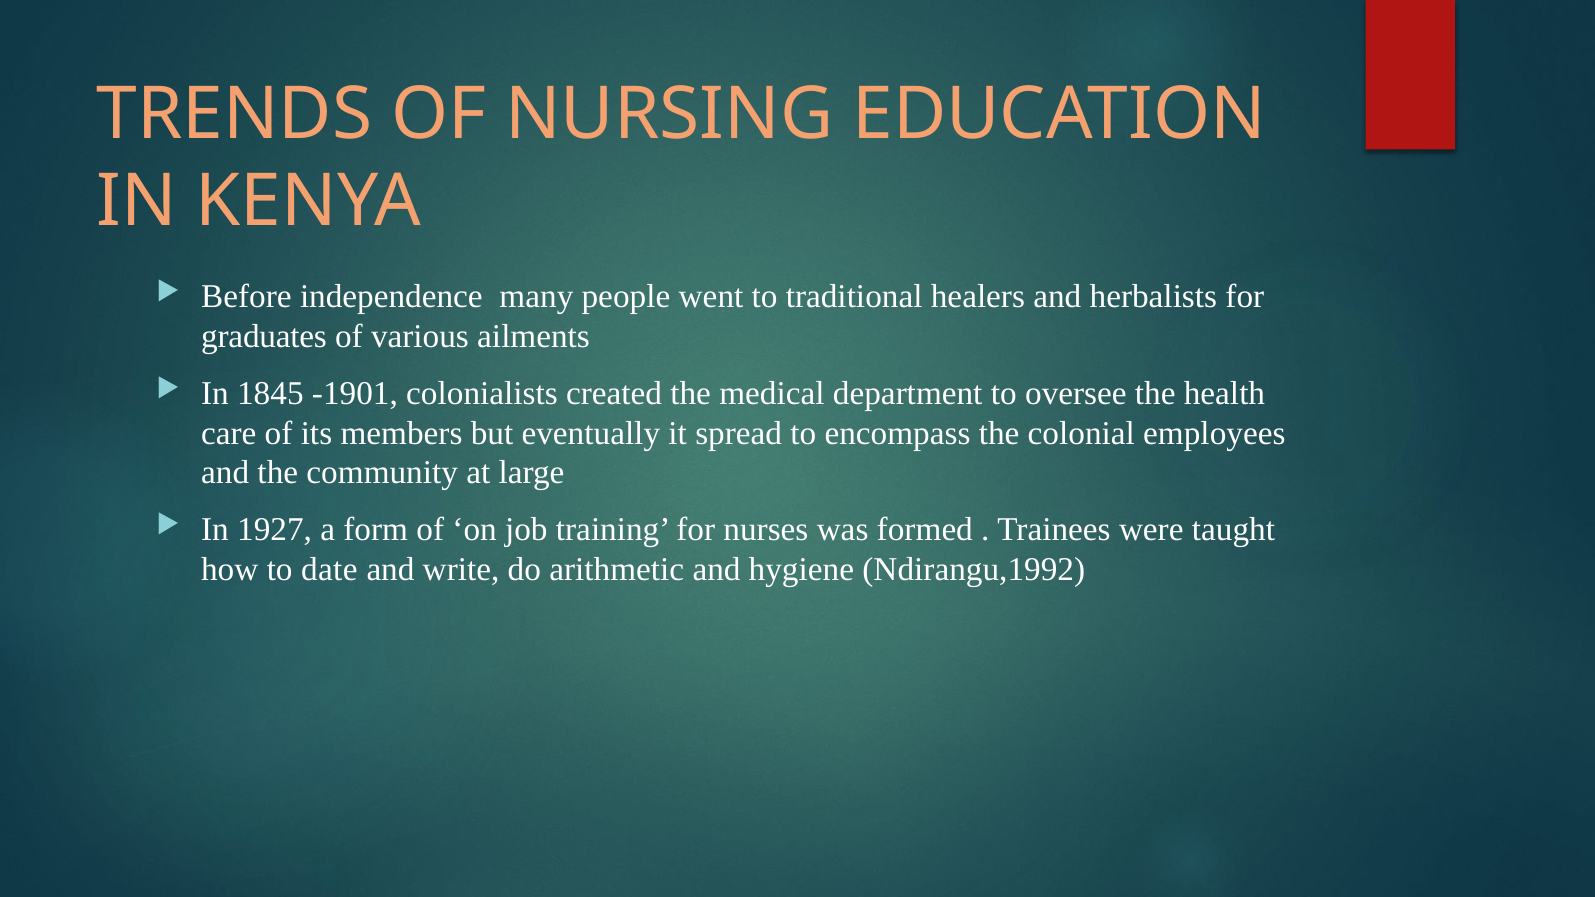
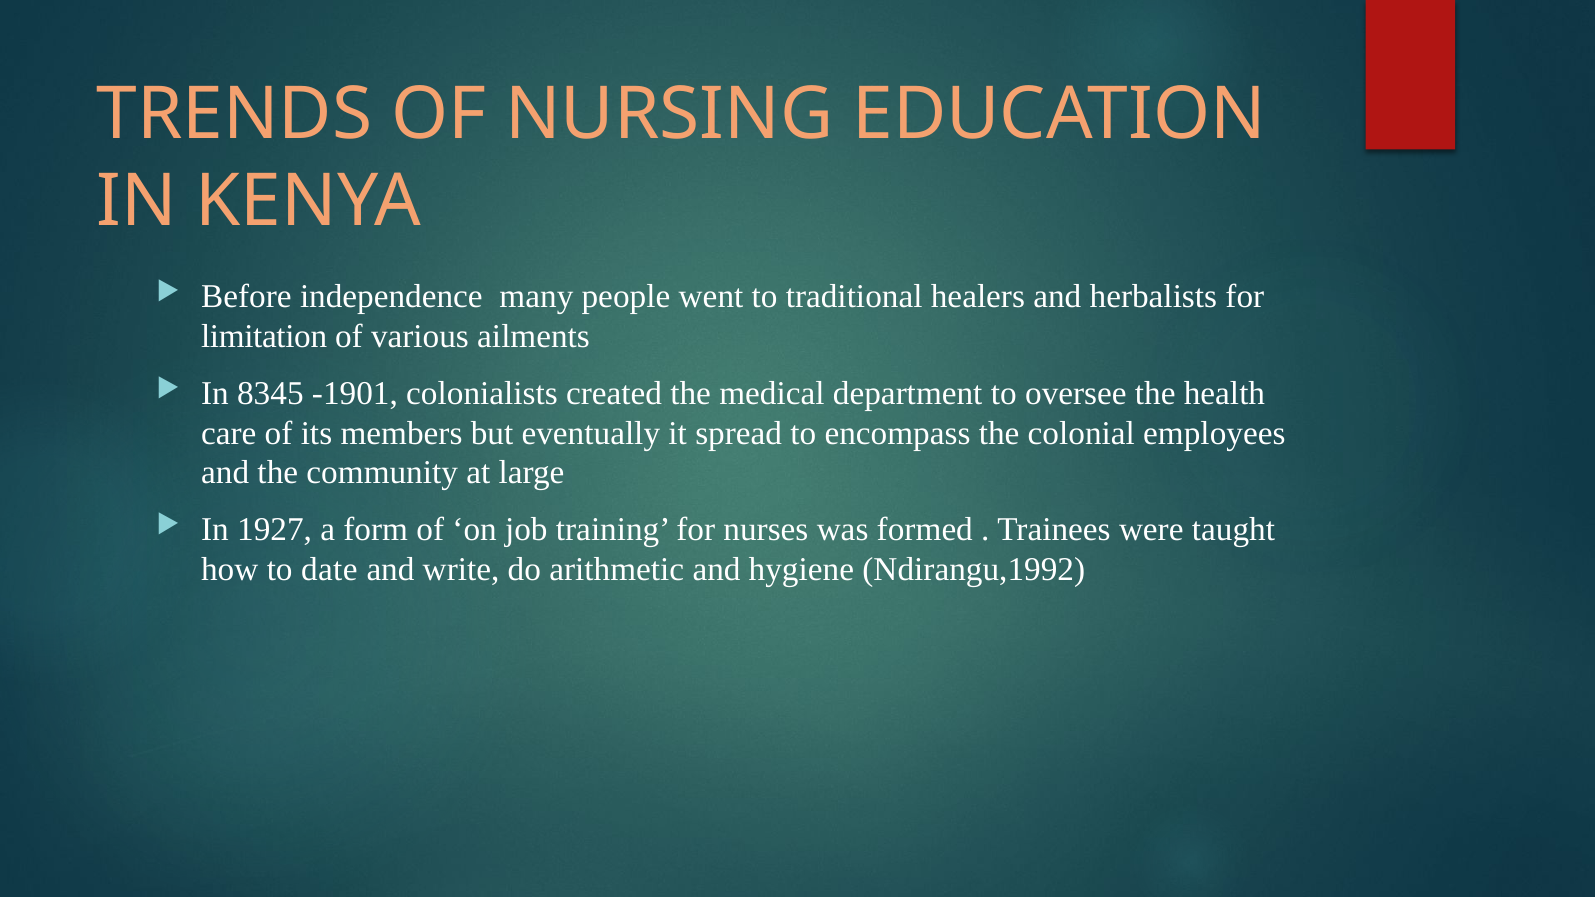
graduates: graduates -> limitation
1845: 1845 -> 8345
